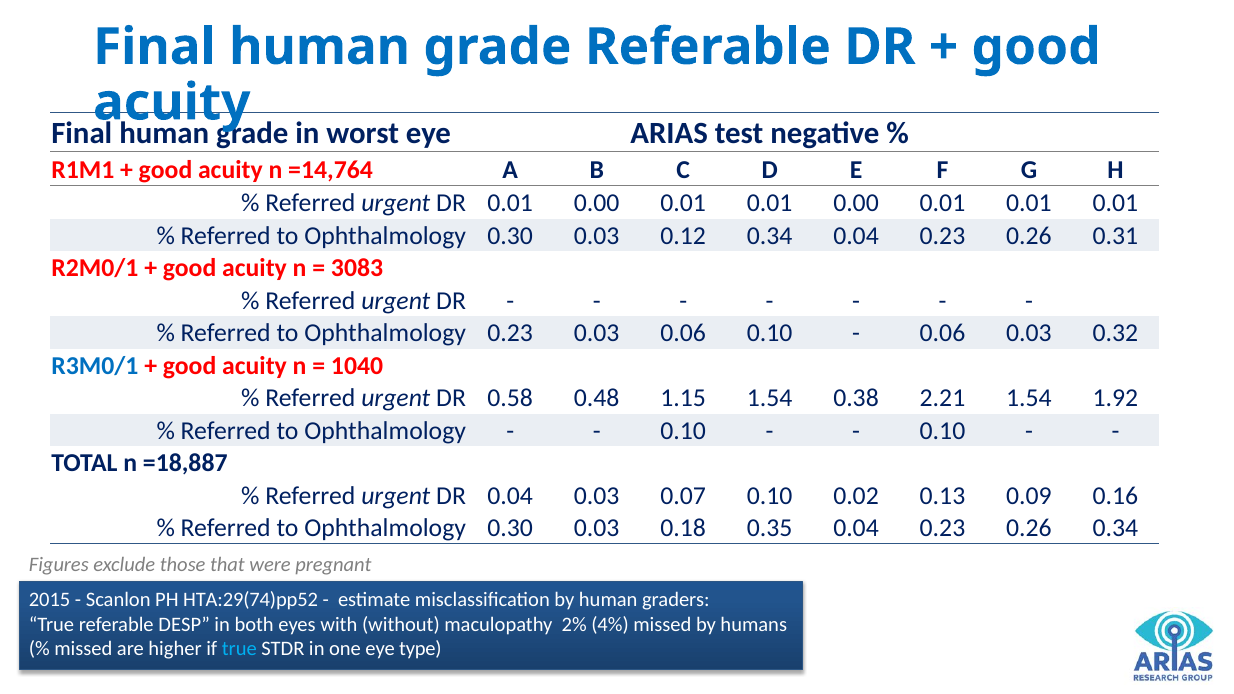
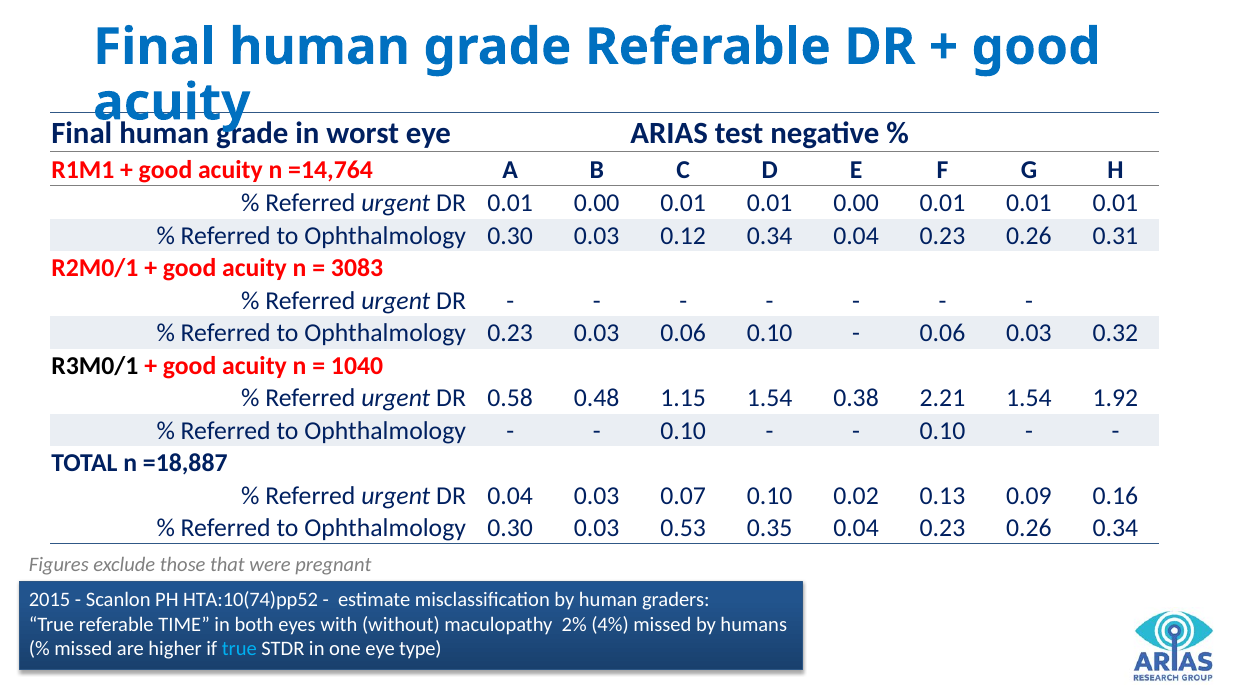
R3M0/1 colour: blue -> black
0.18: 0.18 -> 0.53
HTA:29(74)pp52: HTA:29(74)pp52 -> HTA:10(74)pp52
DESP: DESP -> TIME
